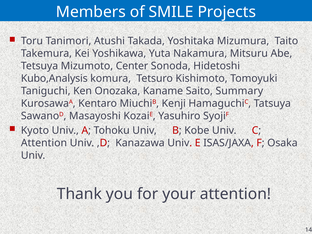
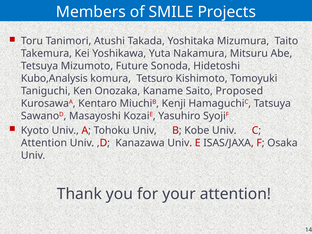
Center: Center -> Future
Summary: Summary -> Proposed
